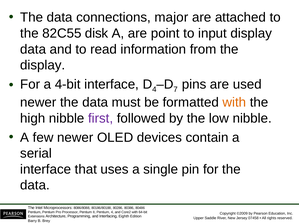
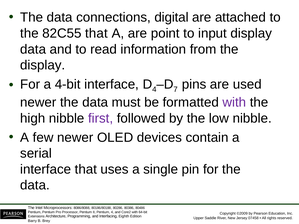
major: major -> digital
82C55 disk: disk -> that
with at (234, 102) colour: orange -> purple
